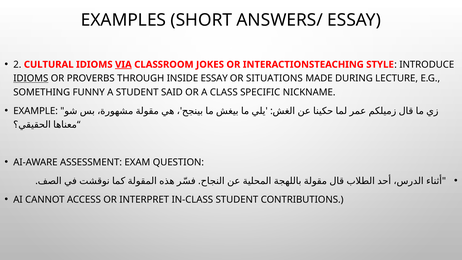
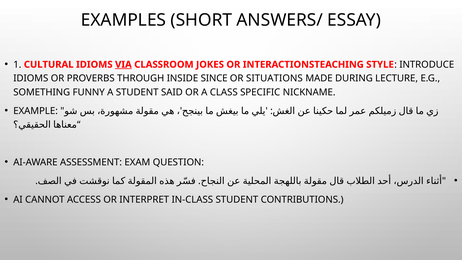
2: 2 -> 1
IDIOMS at (31, 78) underline: present -> none
INSIDE ESSAY: ESSAY -> SINCE
